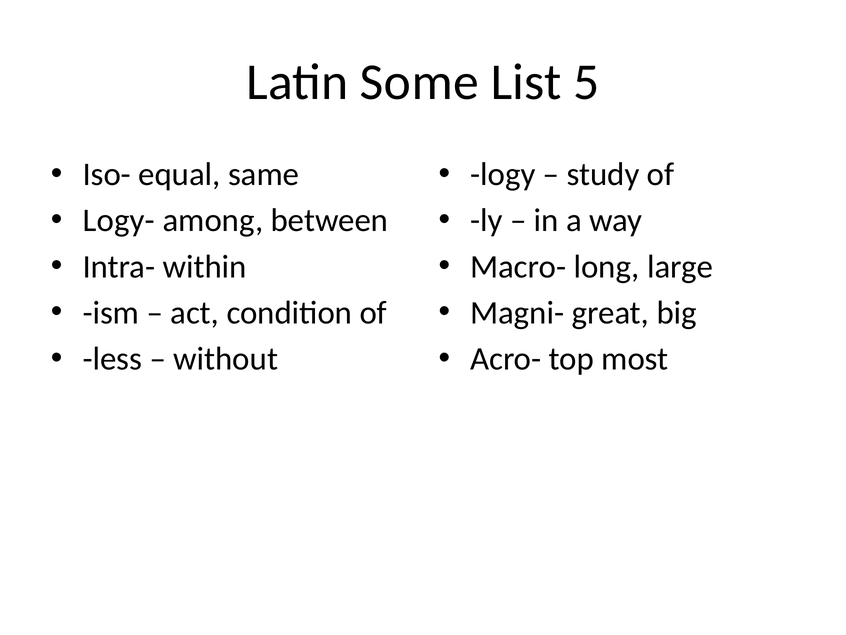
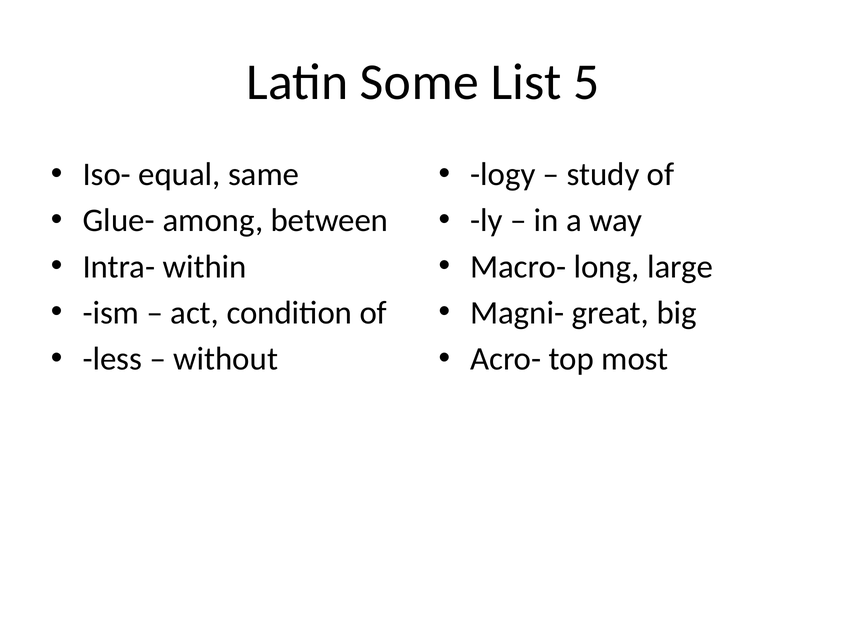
Logy-: Logy- -> Glue-
